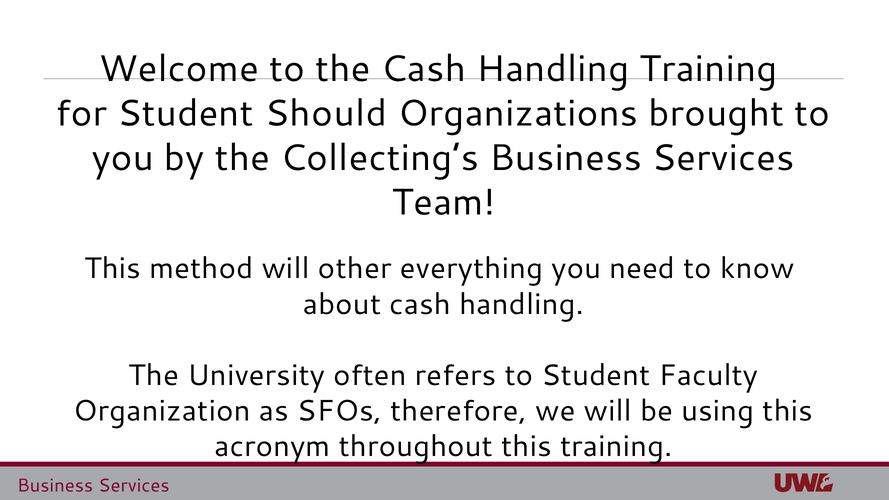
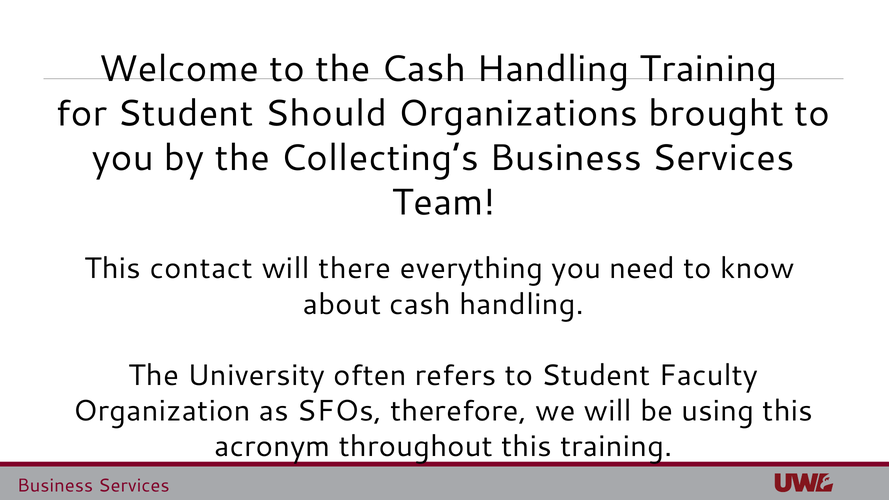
method: method -> contact
other: other -> there
